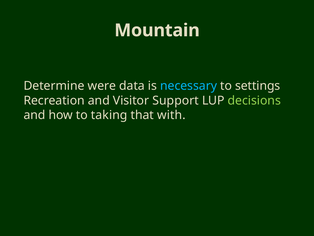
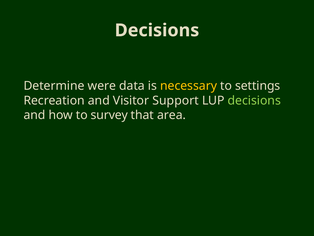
Mountain at (157, 30): Mountain -> Decisions
necessary colour: light blue -> yellow
taking: taking -> survey
with: with -> area
